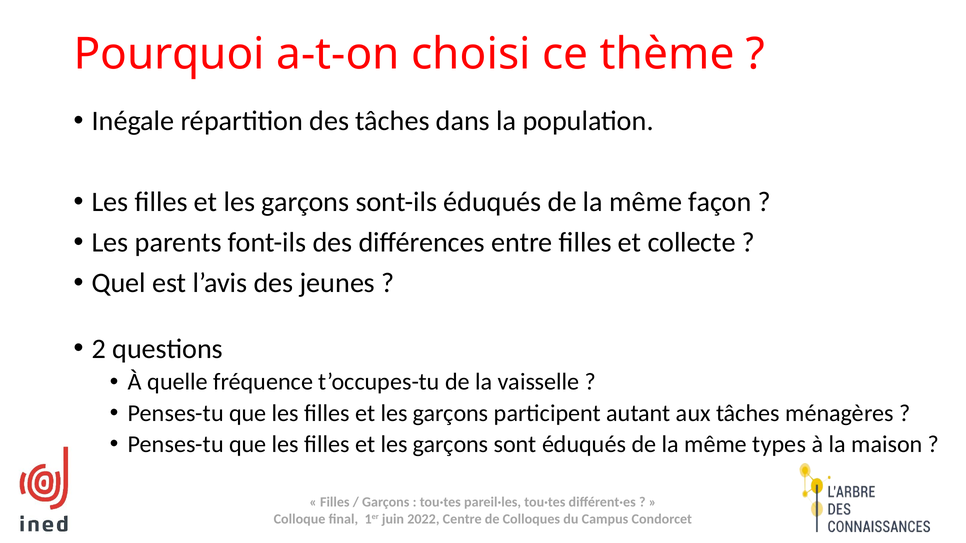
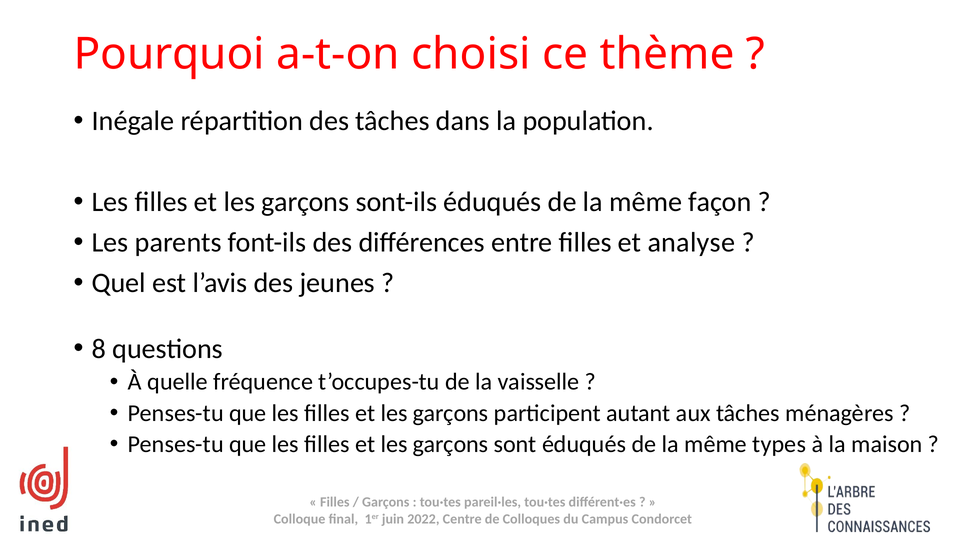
collecte: collecte -> analyse
2: 2 -> 8
